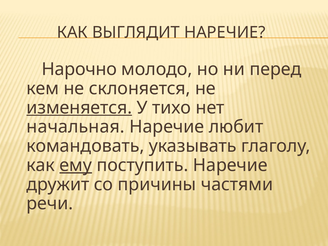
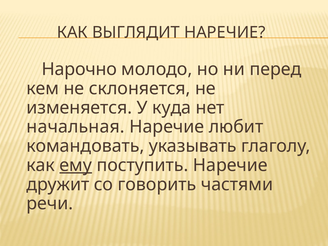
изменяется underline: present -> none
тихо: тихо -> куда
причины: причины -> говорить
